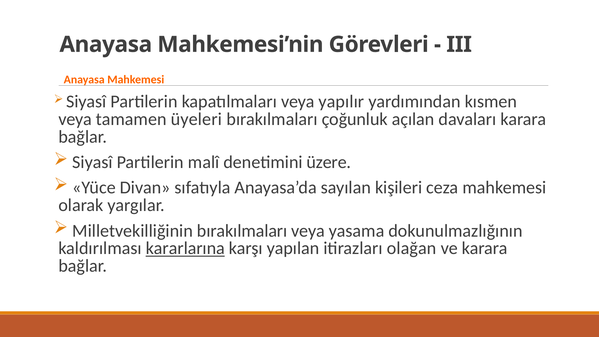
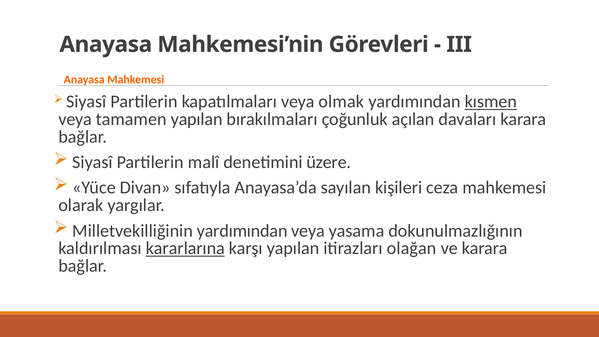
yapılır: yapılır -> olmak
kısmen underline: none -> present
tamamen üyeleri: üyeleri -> yapılan
Milletvekilliğinin bırakılmaları: bırakılmaları -> yardımından
